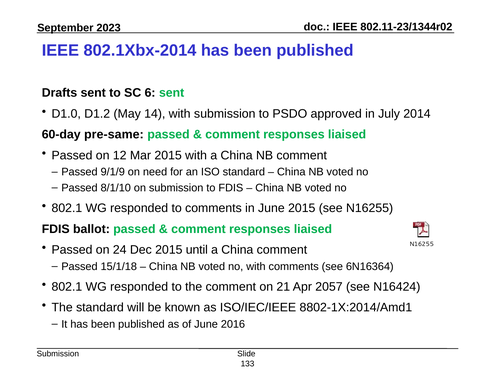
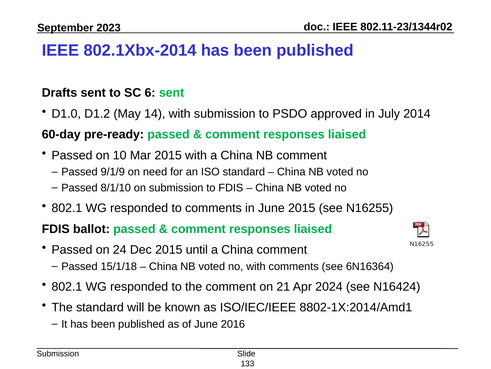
pre-same: pre-same -> pre-ready
12: 12 -> 10
2057: 2057 -> 2024
